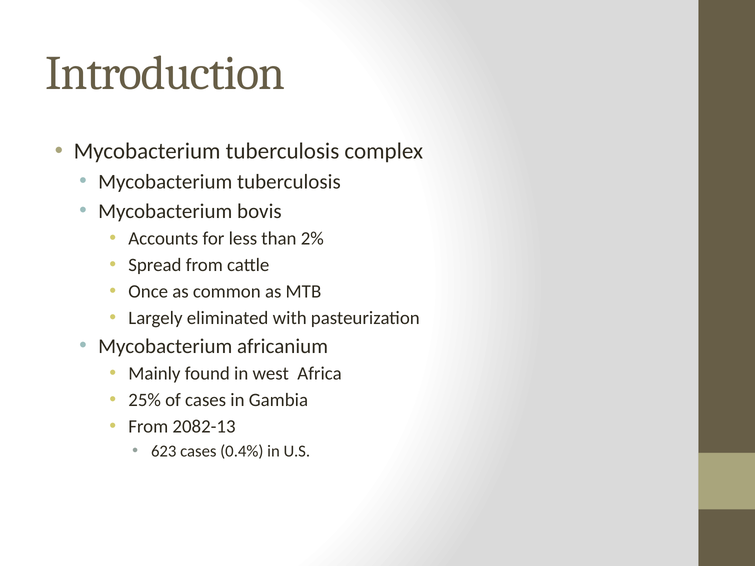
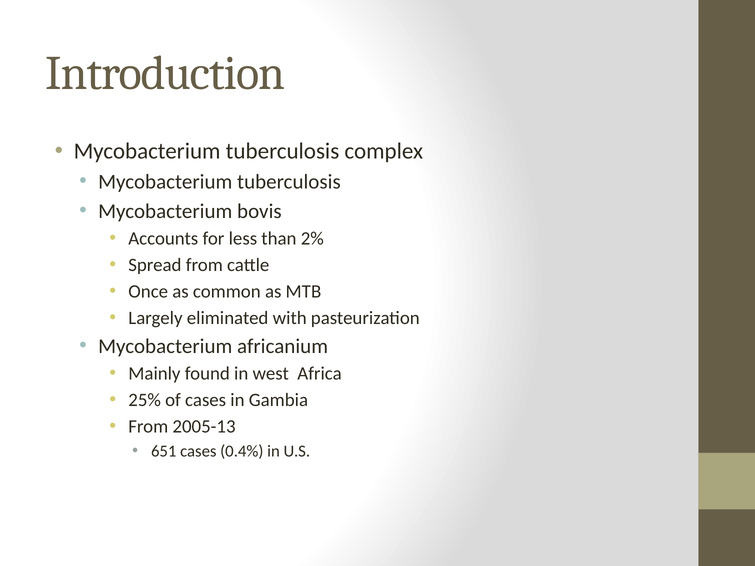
2082-13: 2082-13 -> 2005-13
623: 623 -> 651
